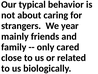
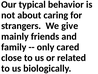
year: year -> give
